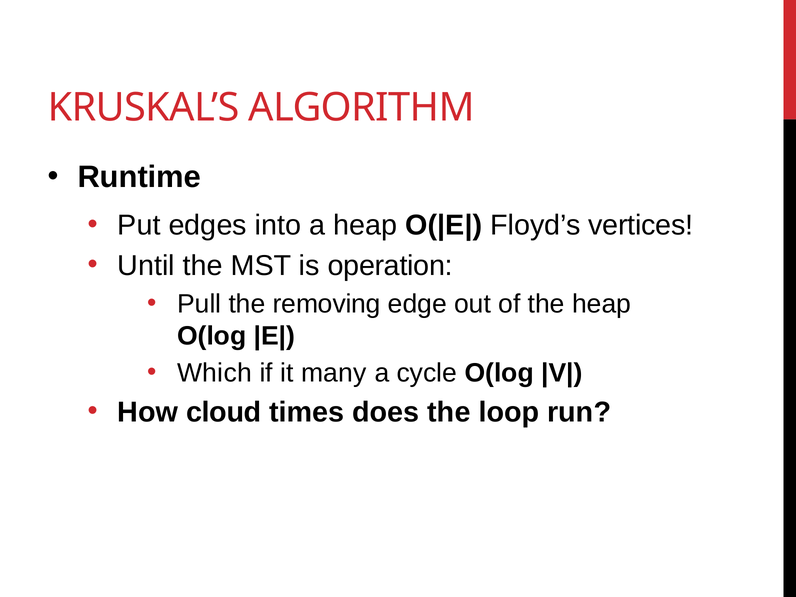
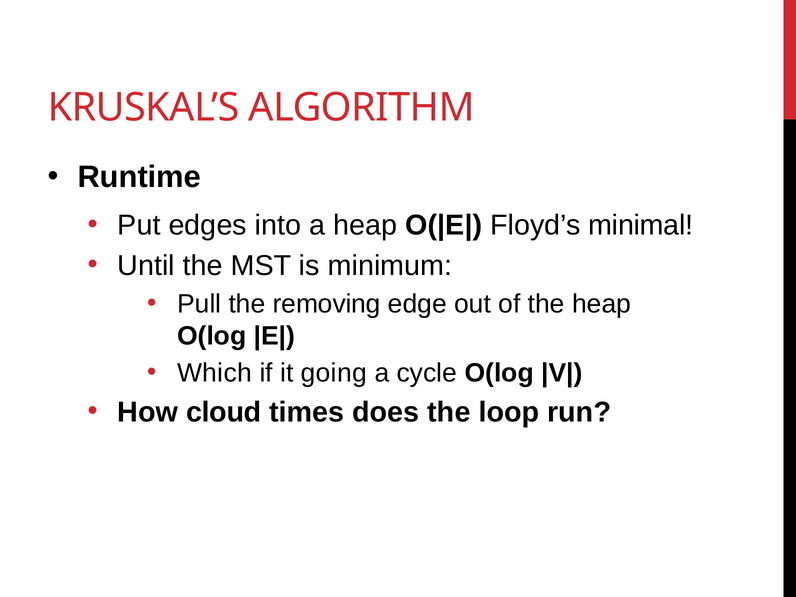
vertices: vertices -> minimal
operation: operation -> minimum
many: many -> going
